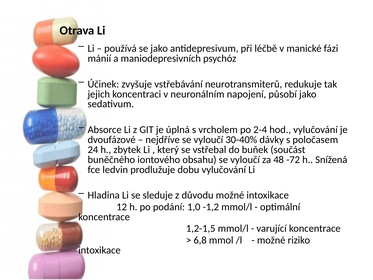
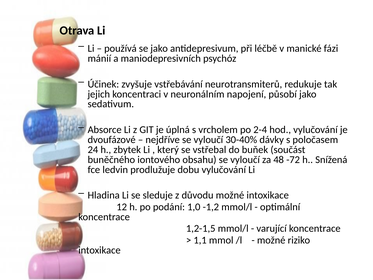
6,8: 6,8 -> 1,1
